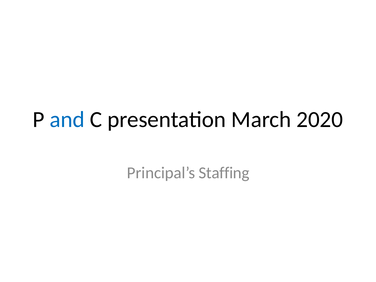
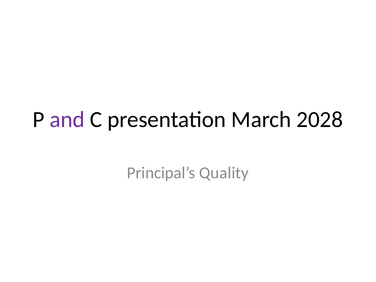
and colour: blue -> purple
2020: 2020 -> 2028
Staffing: Staffing -> Quality
